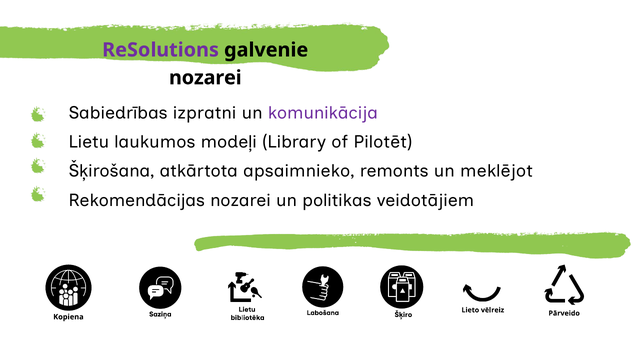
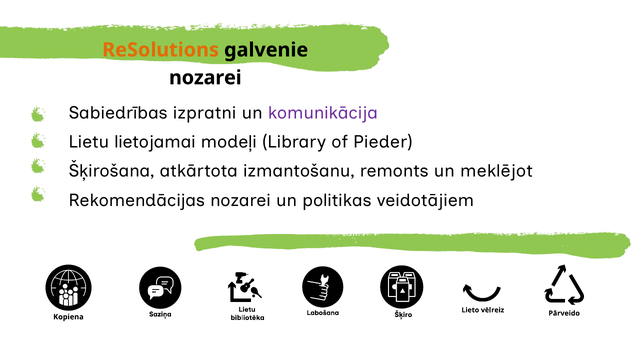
ReSolutions colour: purple -> orange
laukumos: laukumos -> lietojamai
Pilotēt: Pilotēt -> Pieder
apsaimnieko: apsaimnieko -> izmantošanu
